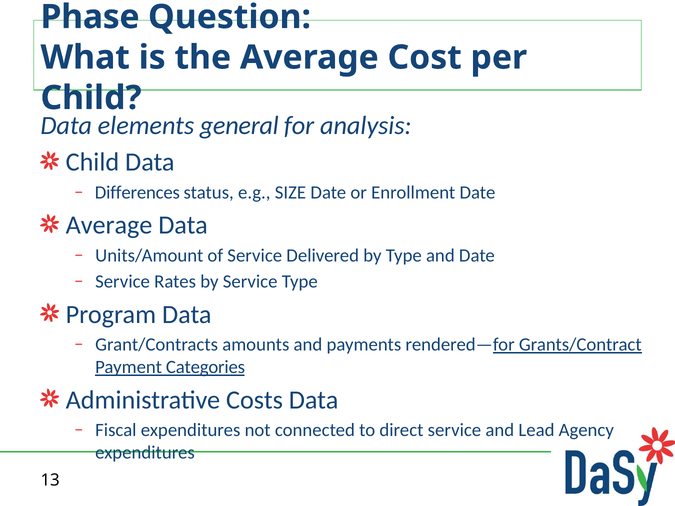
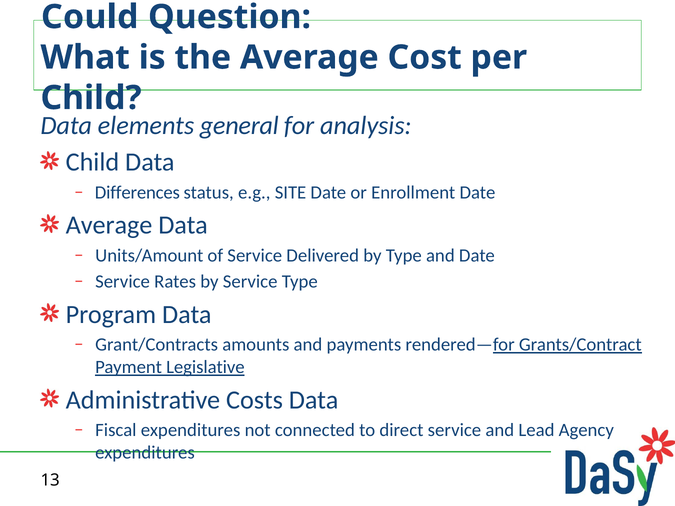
Phase: Phase -> Could
SIZE: SIZE -> SITE
Categories: Categories -> Legislative
